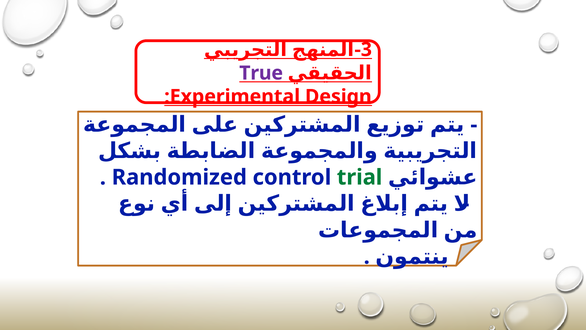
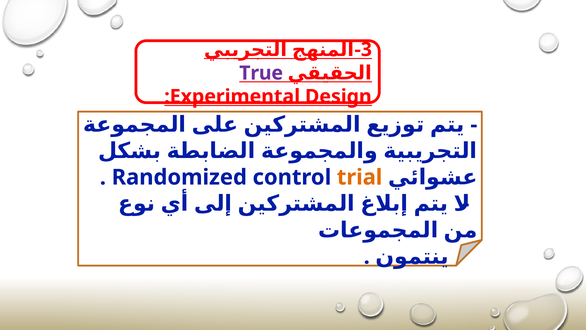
trial colour: green -> orange
